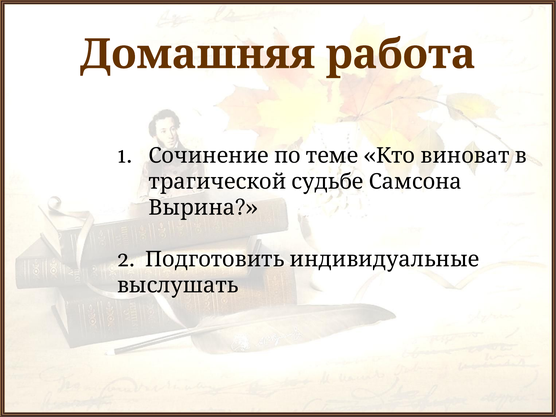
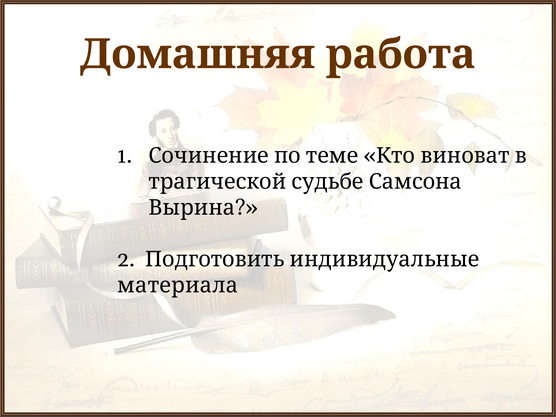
выслушать: выслушать -> материала
